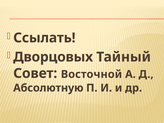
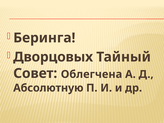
Ссылать: Ссылать -> Беринга
Восточной: Восточной -> Облегчена
